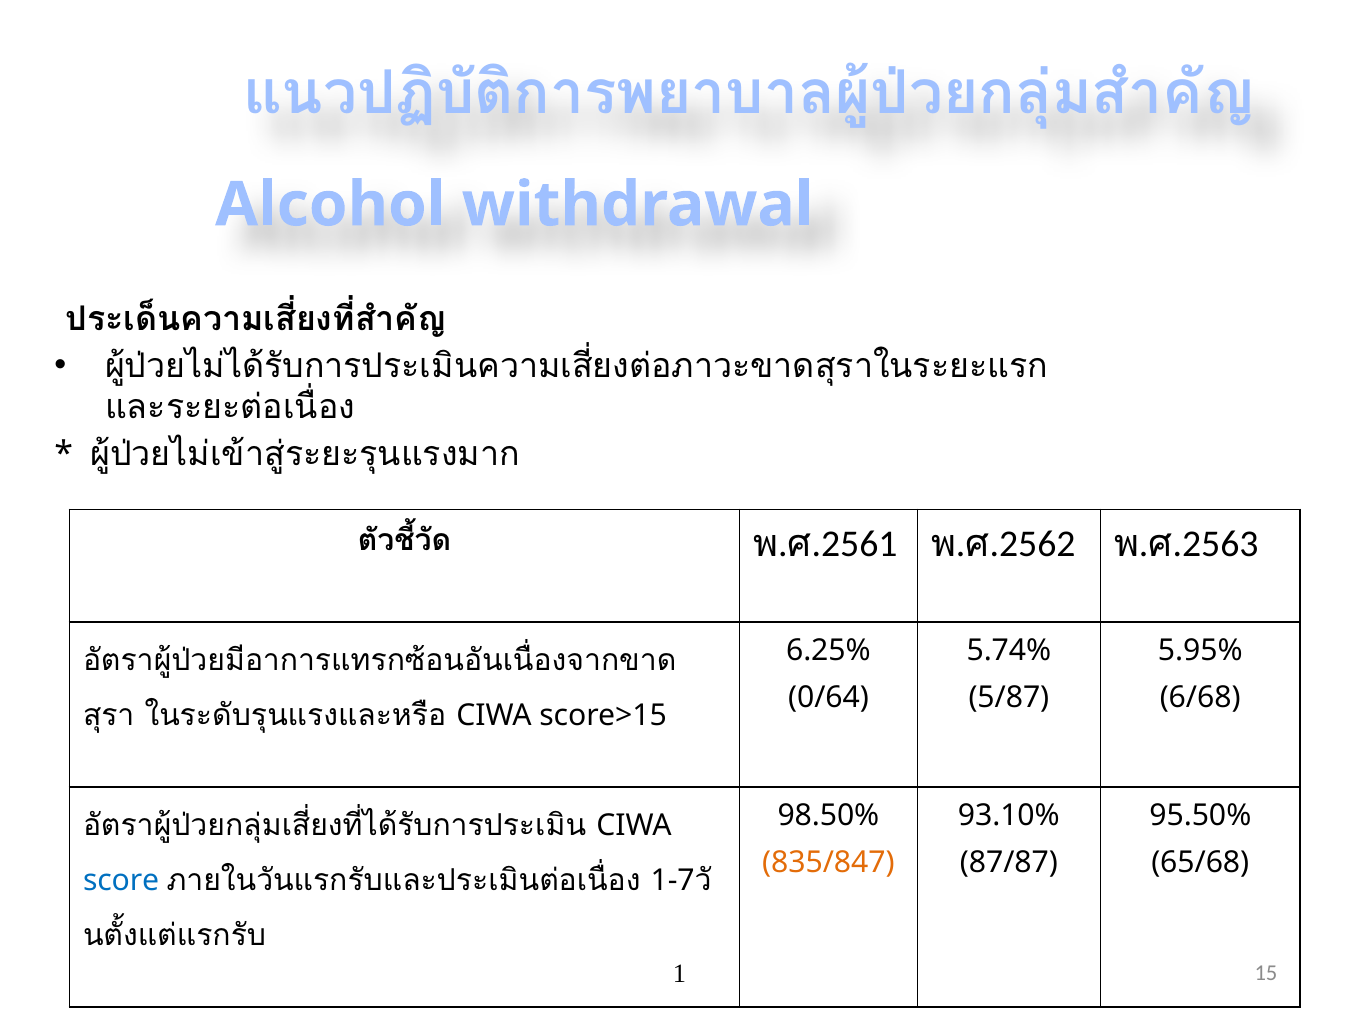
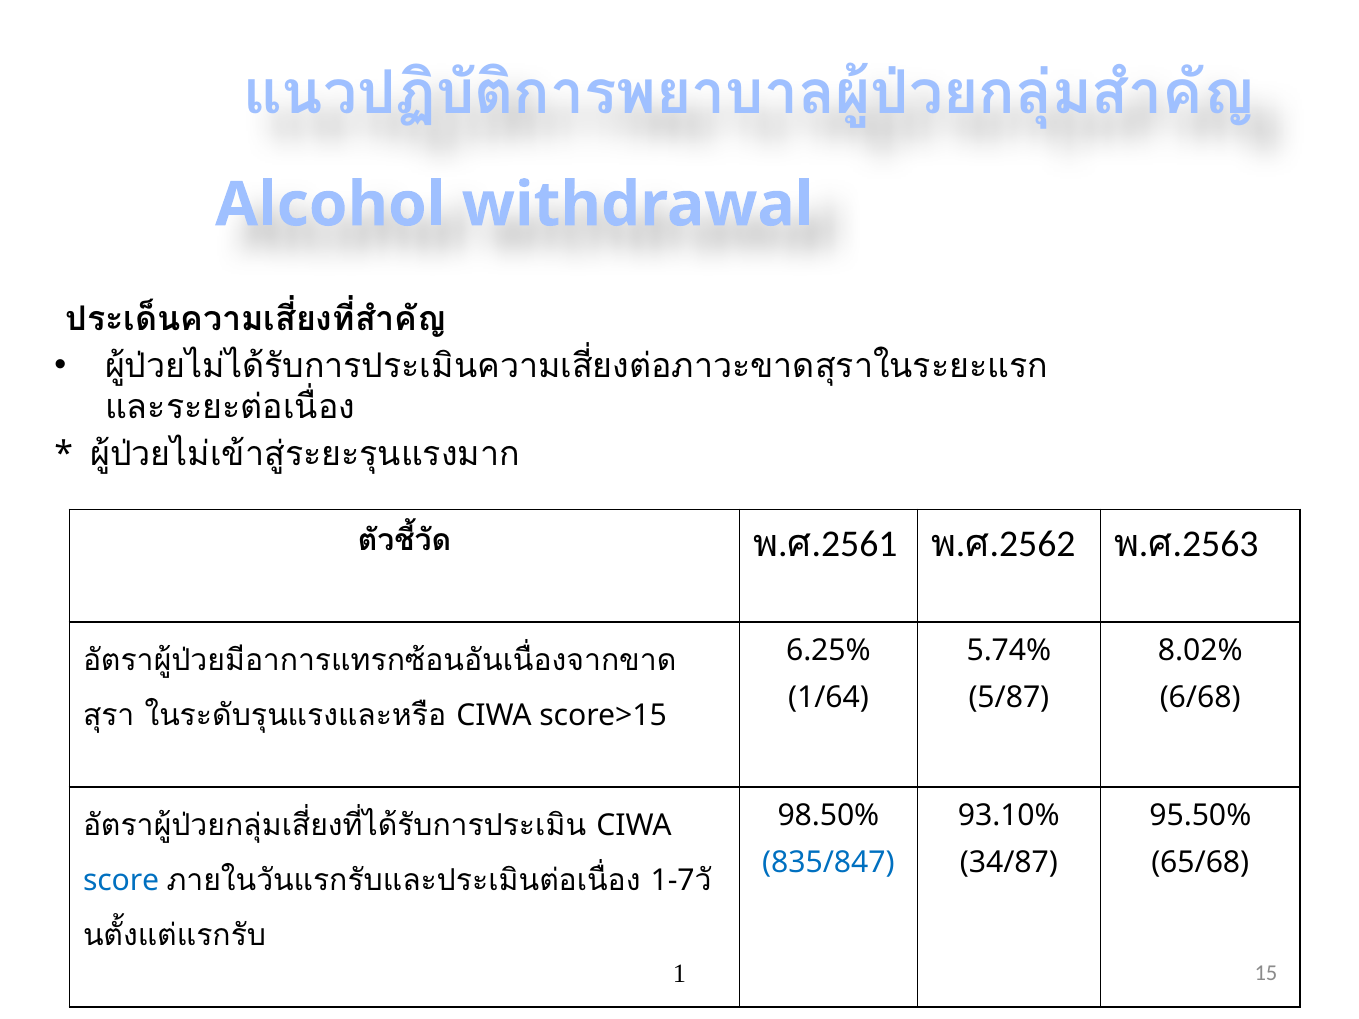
5.95%: 5.95% -> 8.02%
0/64: 0/64 -> 1/64
835/847 colour: orange -> blue
87/87: 87/87 -> 34/87
